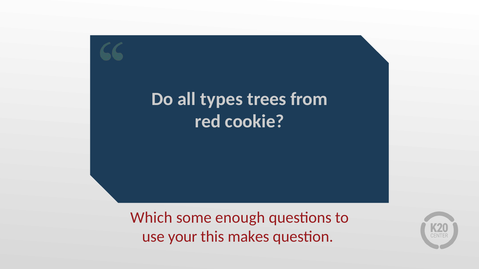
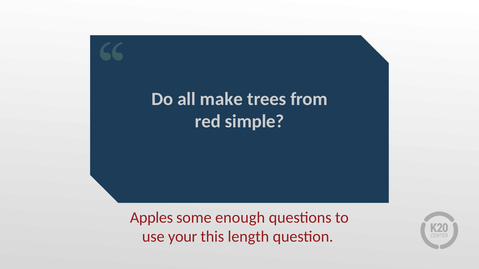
types: types -> make
cookie: cookie -> simple
Which: Which -> Apples
makes: makes -> length
